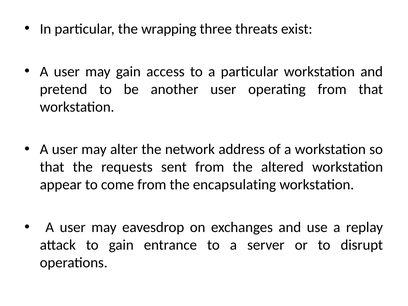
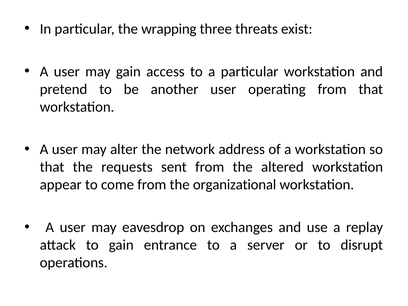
encapsulating: encapsulating -> organizational
